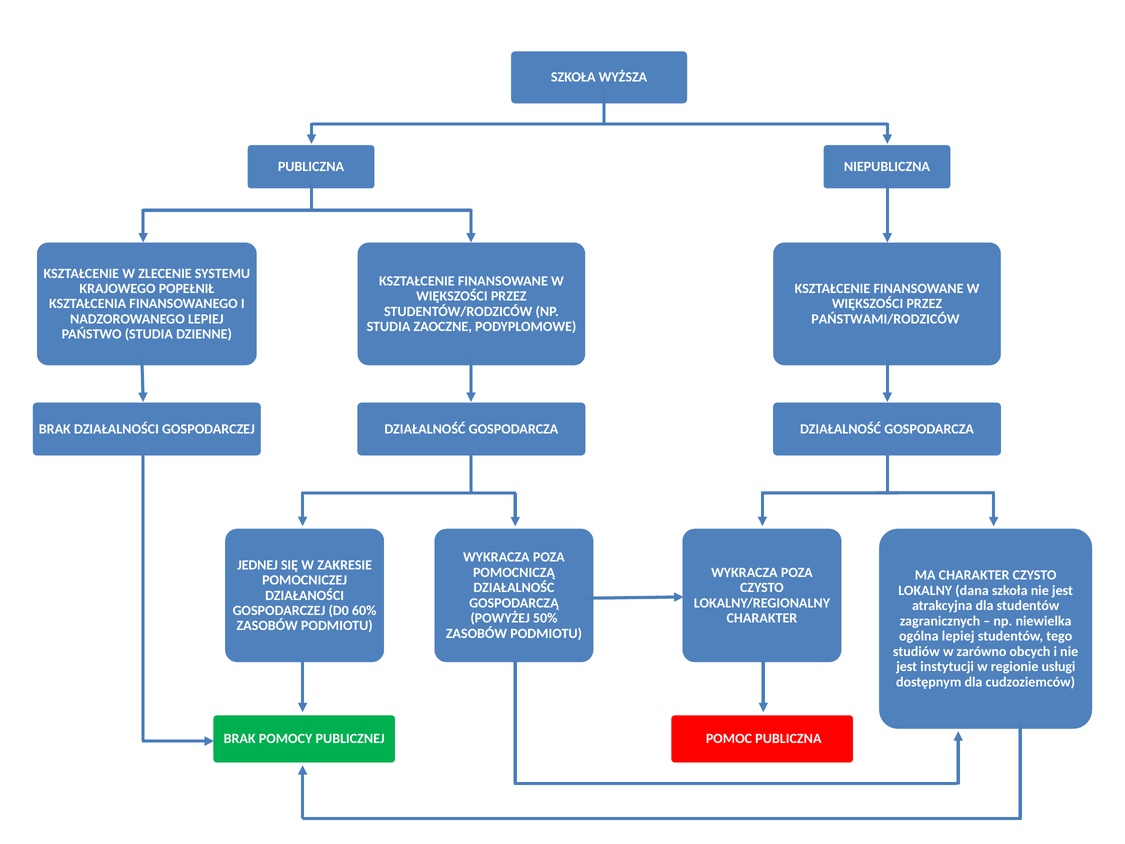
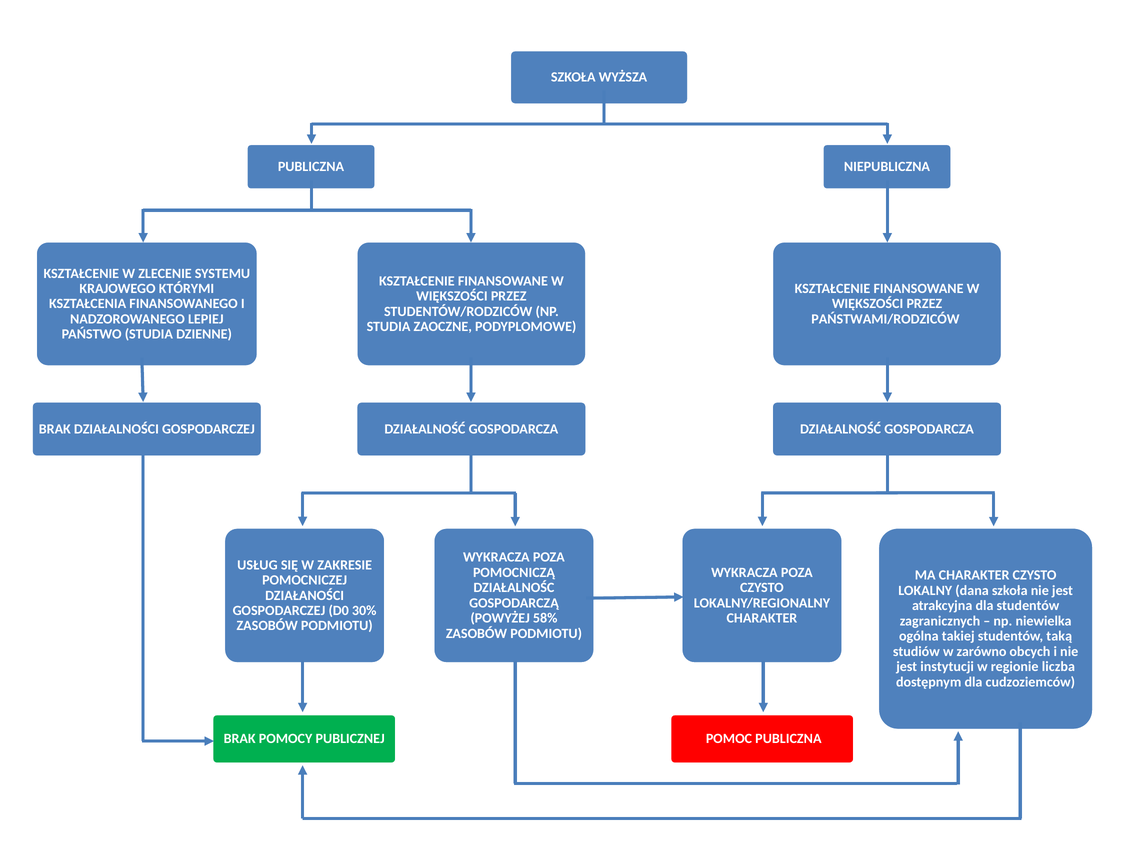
POPEŁNIŁ: POPEŁNIŁ -> KTÓRYMI
JEDNEJ: JEDNEJ -> USŁUG
60%: 60% -> 30%
50%: 50% -> 58%
ogólna lepiej: lepiej -> takiej
tego: tego -> taką
usługi: usługi -> liczba
